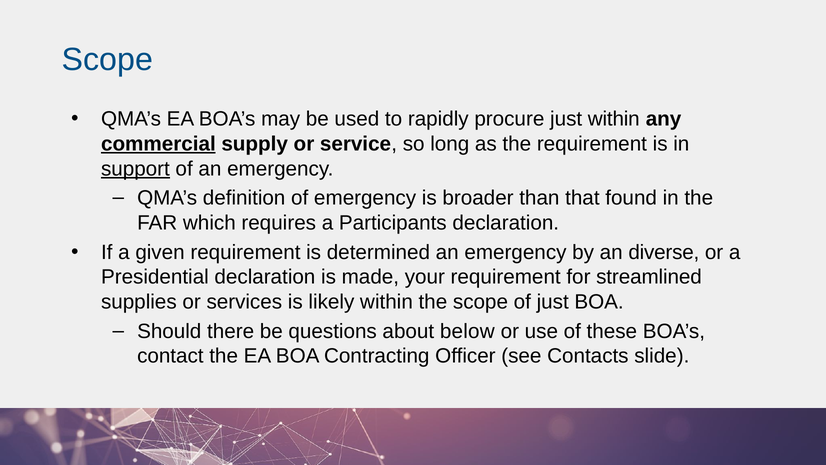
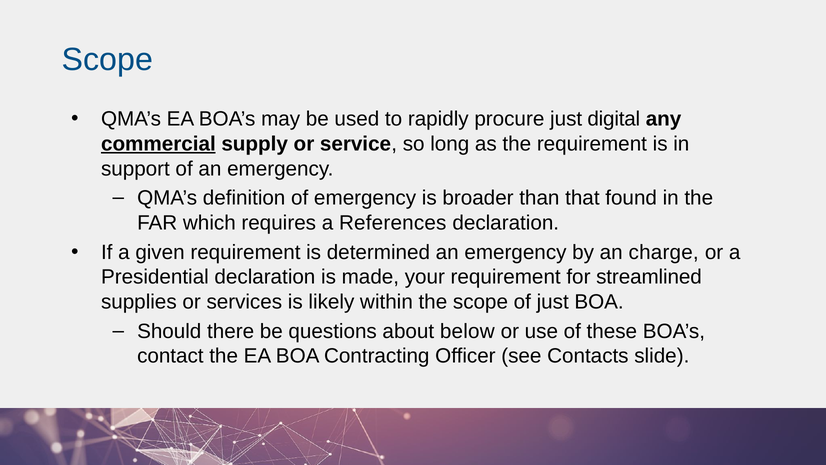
just within: within -> digital
support underline: present -> none
Participants: Participants -> References
diverse: diverse -> charge
